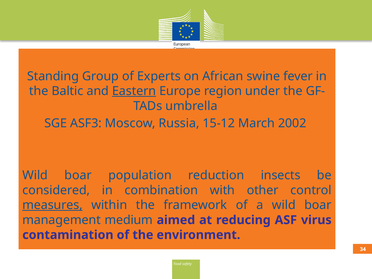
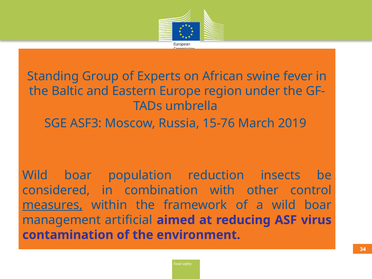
Eastern underline: present -> none
15-12: 15-12 -> 15-76
2002: 2002 -> 2019
medium: medium -> artificial
